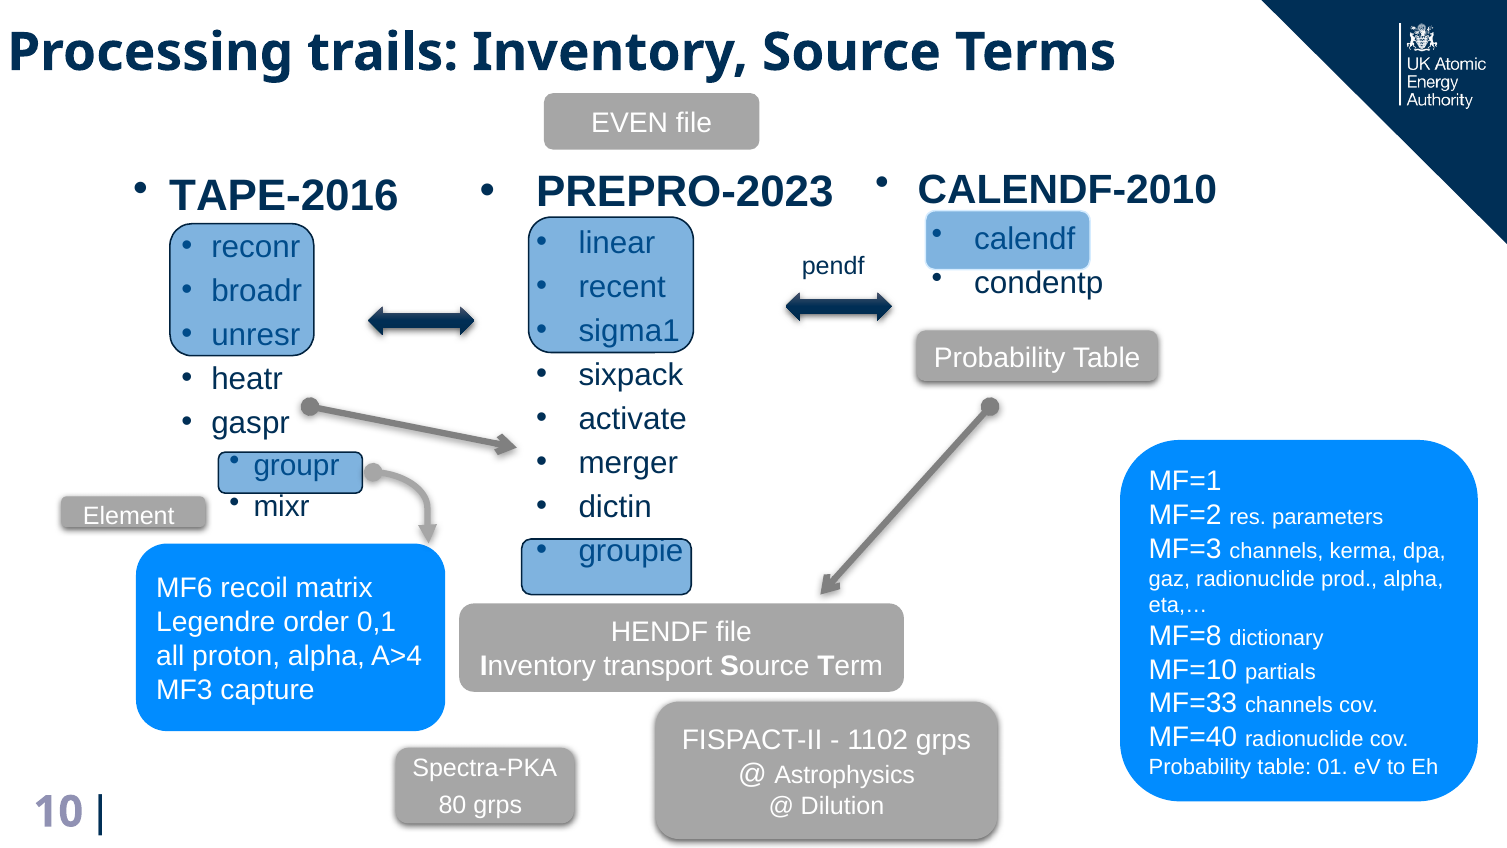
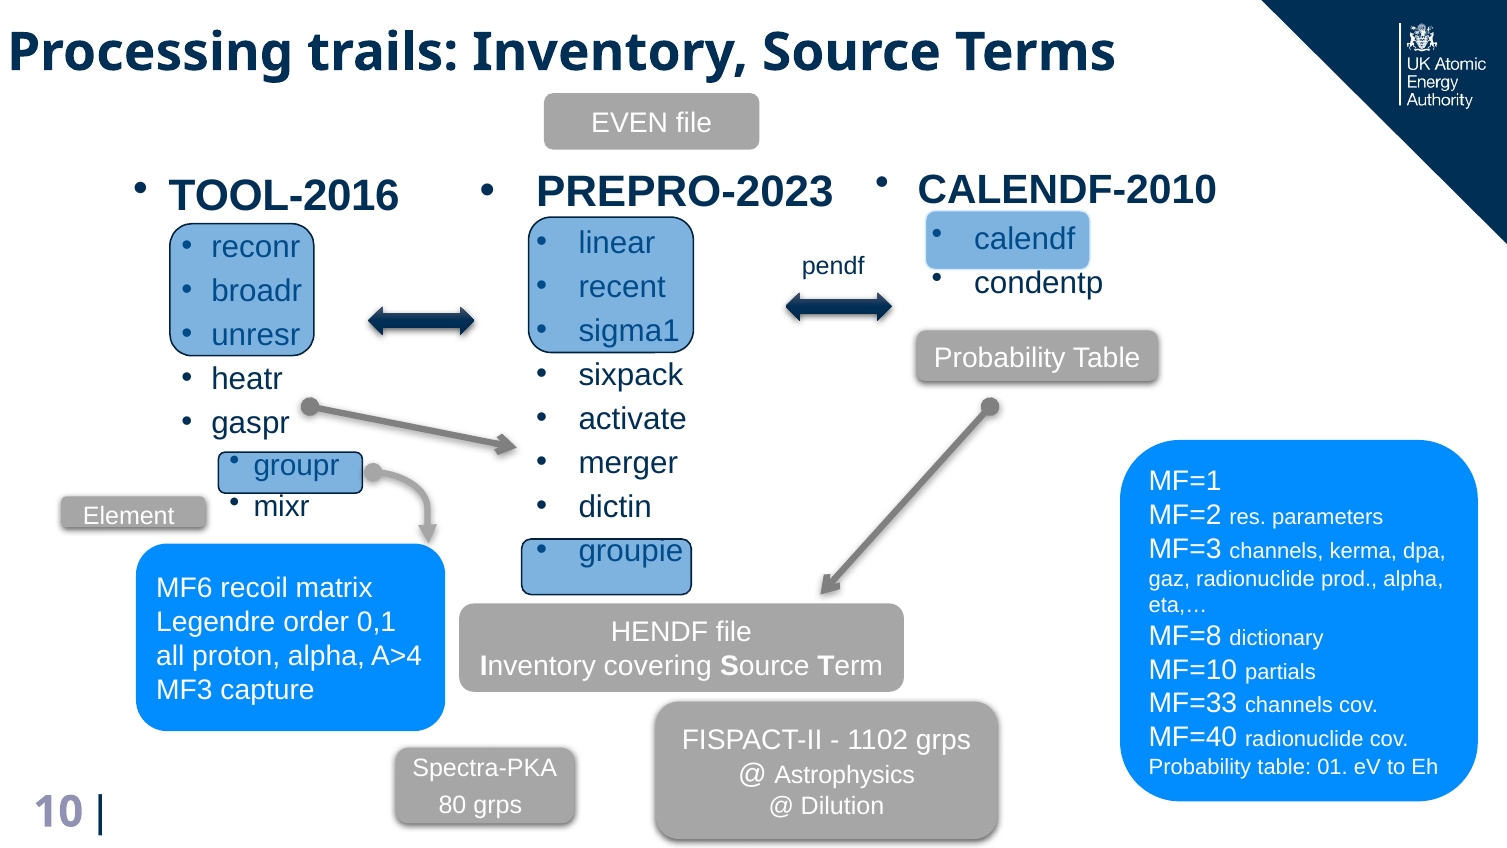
TAPE-2016: TAPE-2016 -> TOOL-2016
transport: transport -> covering
